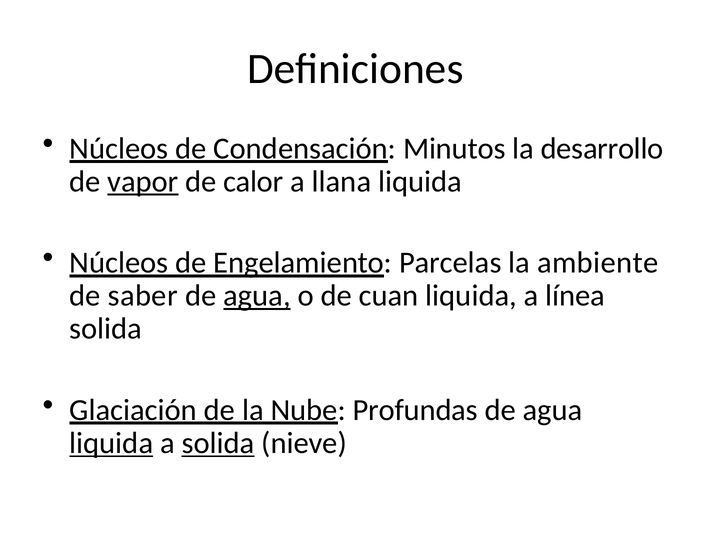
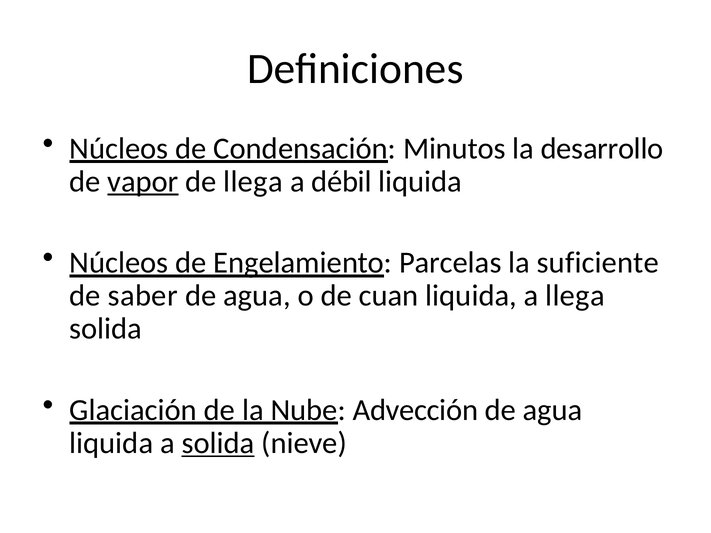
de calor: calor -> llega
llana: llana -> débil
ambiente: ambiente -> suficiente
agua at (257, 296) underline: present -> none
a línea: línea -> llega
Profundas: Profundas -> Advección
liquida at (111, 443) underline: present -> none
